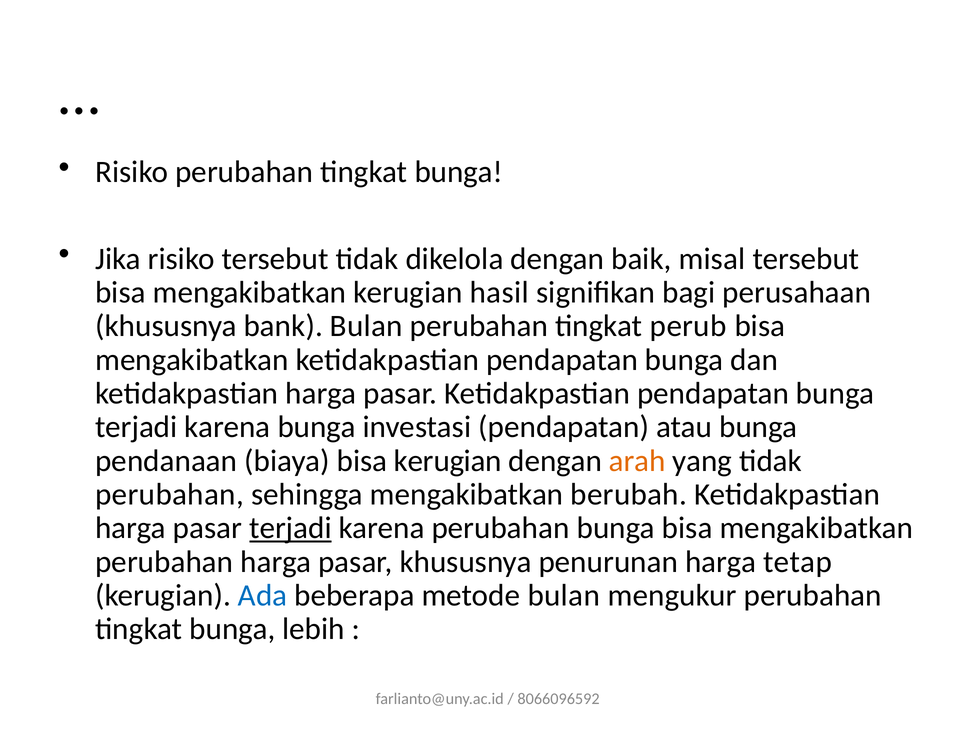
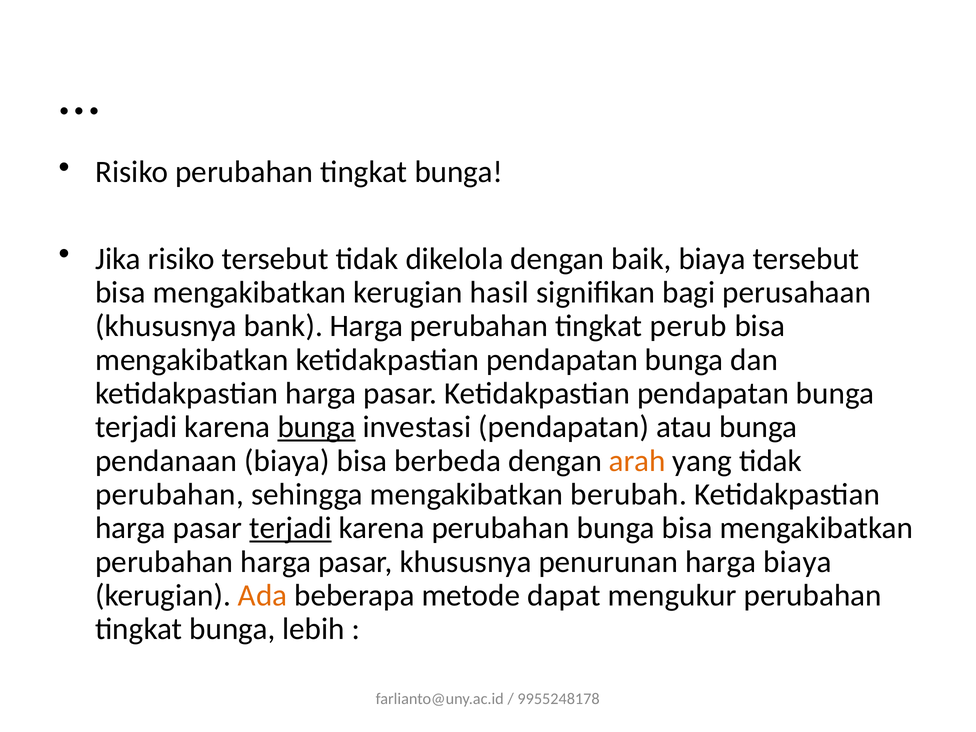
baik misal: misal -> biaya
bank Bulan: Bulan -> Harga
bunga at (317, 427) underline: none -> present
bisa kerugian: kerugian -> berbeda
harga tetap: tetap -> biaya
Ada colour: blue -> orange
metode bulan: bulan -> dapat
8066096592: 8066096592 -> 9955248178
